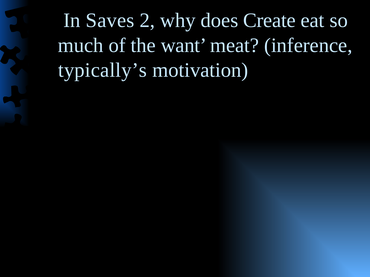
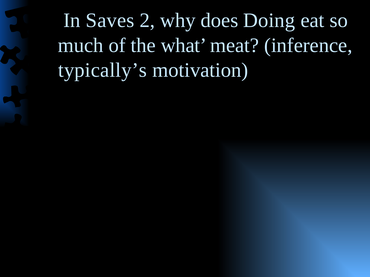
Create: Create -> Doing
want: want -> what
